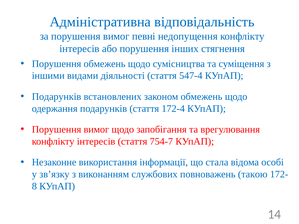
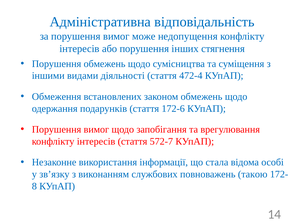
певні: певні -> може
547-4: 547-4 -> 472-4
Подарунків at (57, 97): Подарунків -> Обмеження
172-4: 172-4 -> 172-6
754-7: 754-7 -> 572-7
